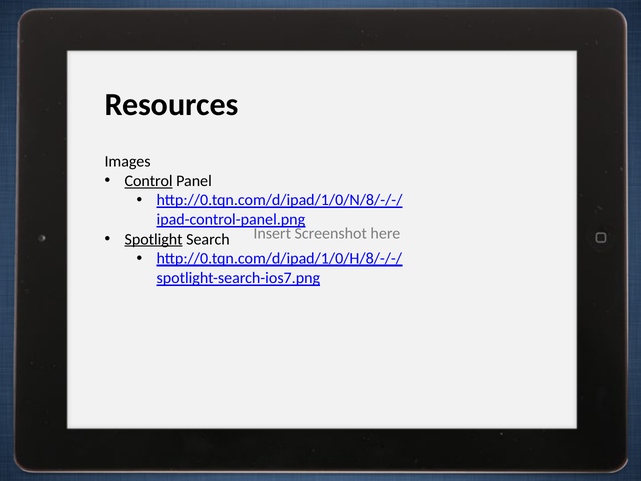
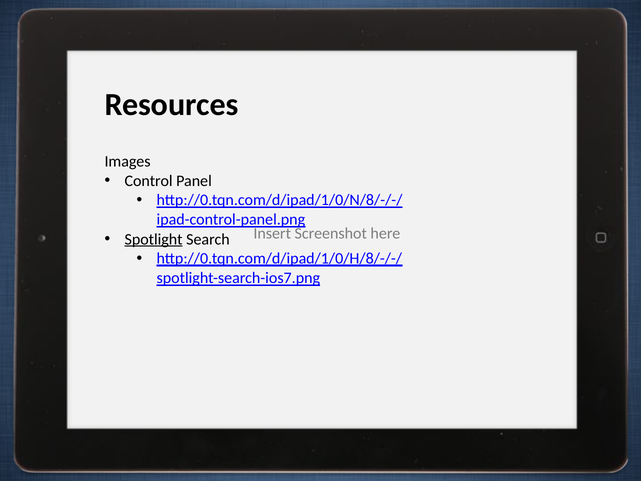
Control underline: present -> none
